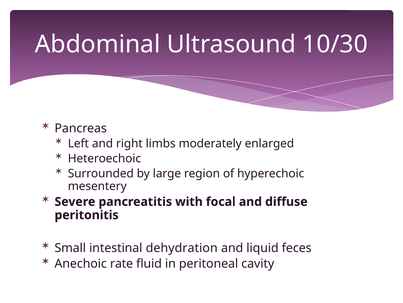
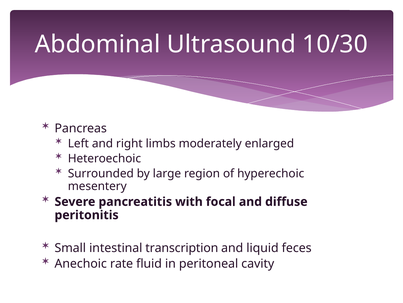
dehydration: dehydration -> transcription
